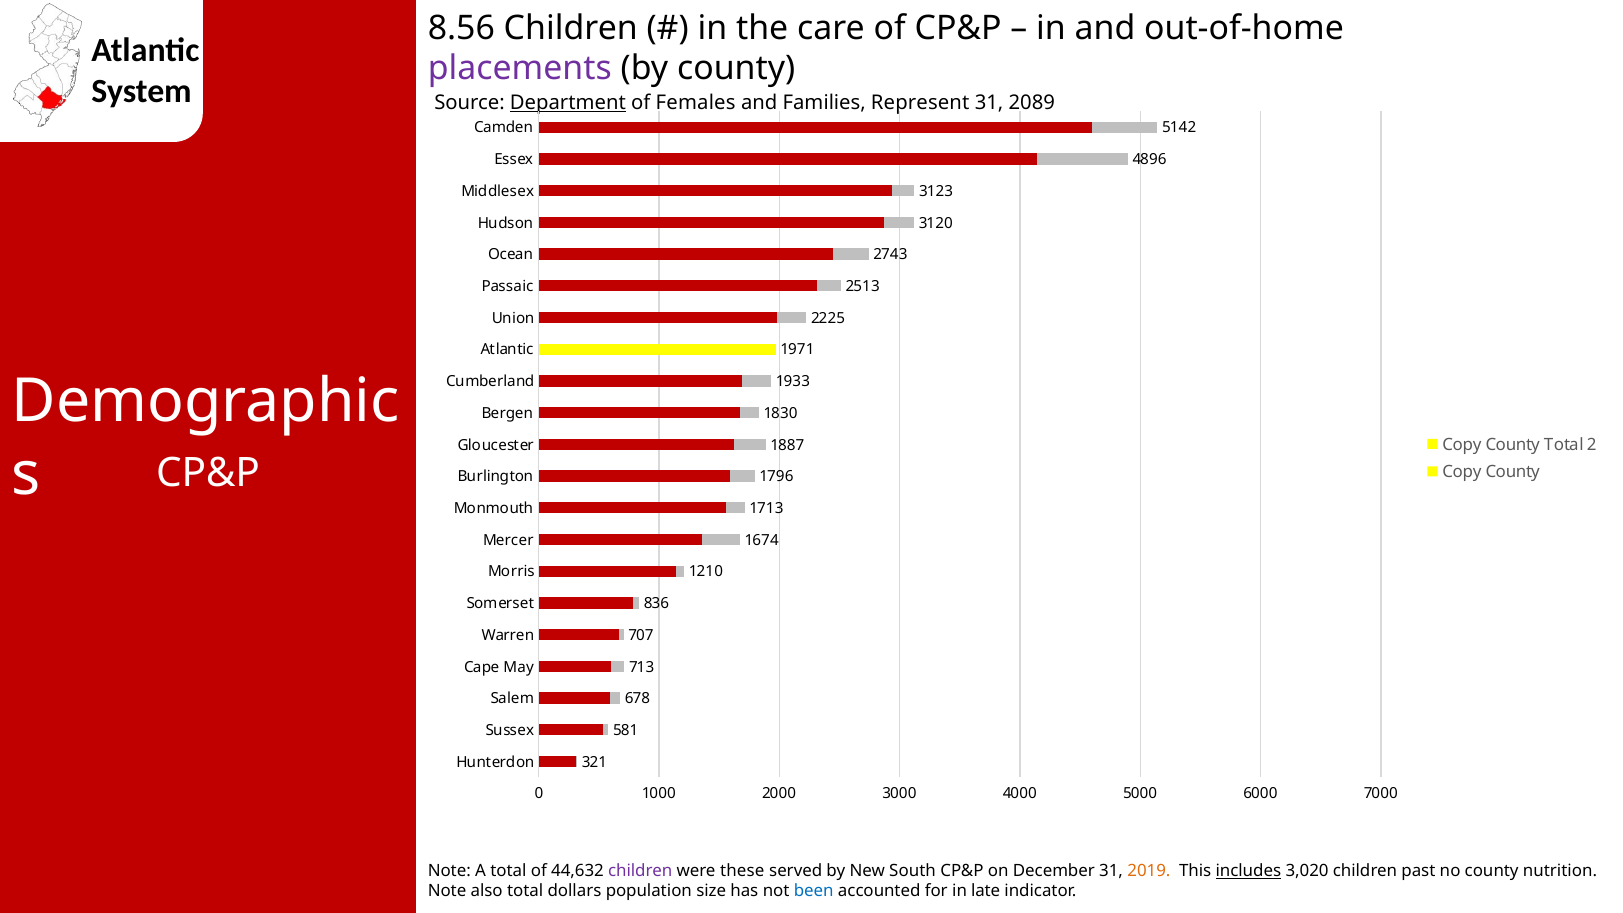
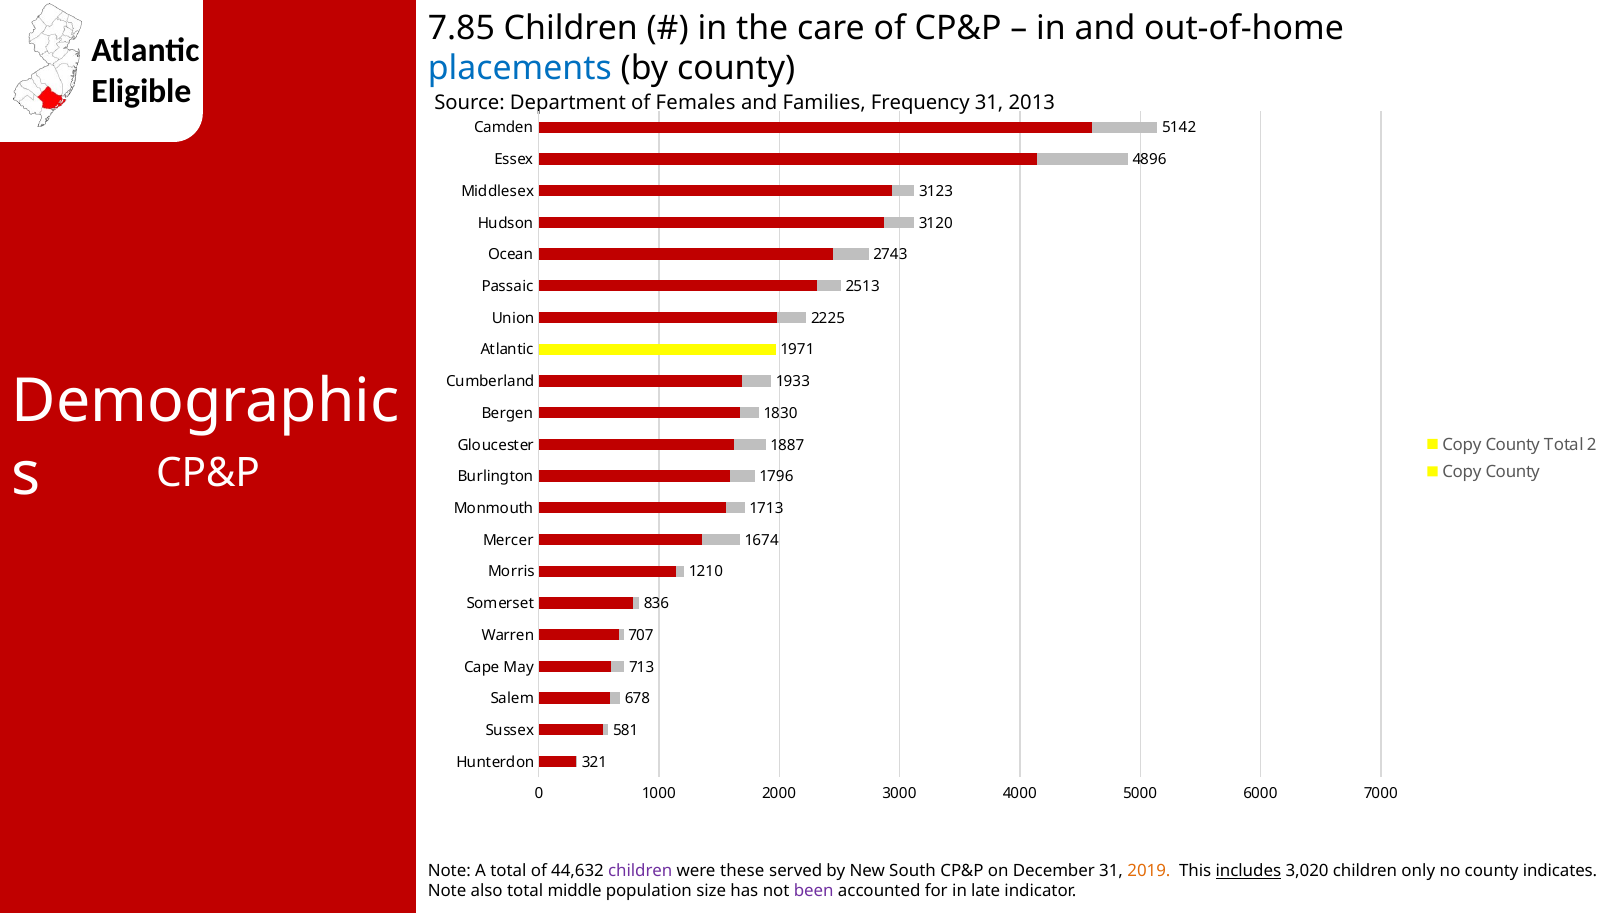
8.56: 8.56 -> 7.85
placements colour: purple -> blue
System: System -> Eligible
Department underline: present -> none
Represent: Represent -> Frequency
2089: 2089 -> 2013
past: past -> only
nutrition: nutrition -> indicates
dollars: dollars -> middle
been colour: blue -> purple
